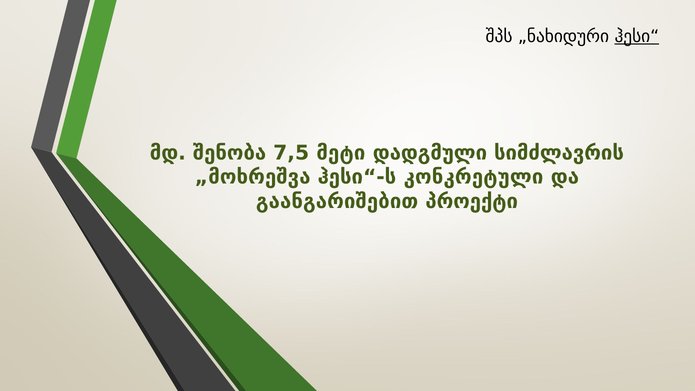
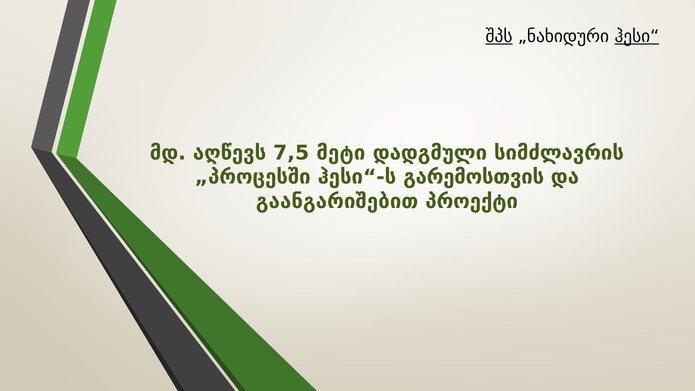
შპს underline: none -> present
შენობა: შენობა -> აღწევს
„მოხრეშვა: „მოხრეშვა -> „პროცესში
კონკრეტული: კონკრეტული -> გარემოსთვის
